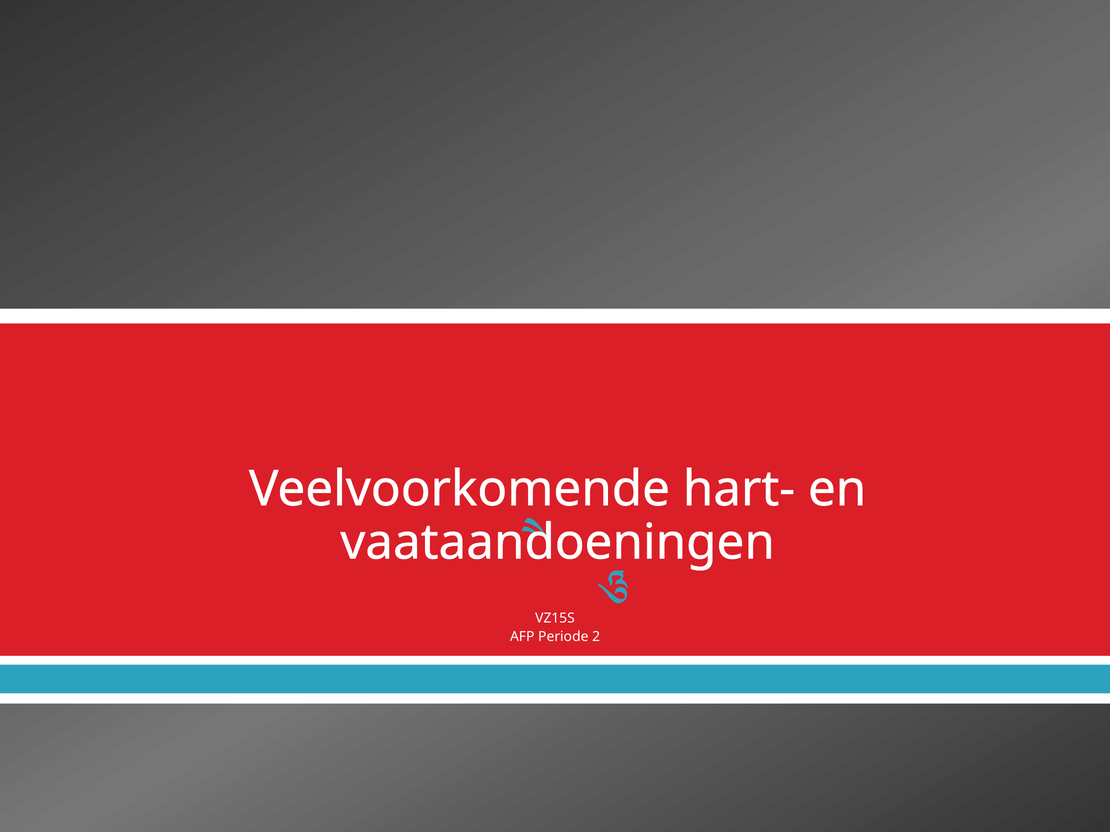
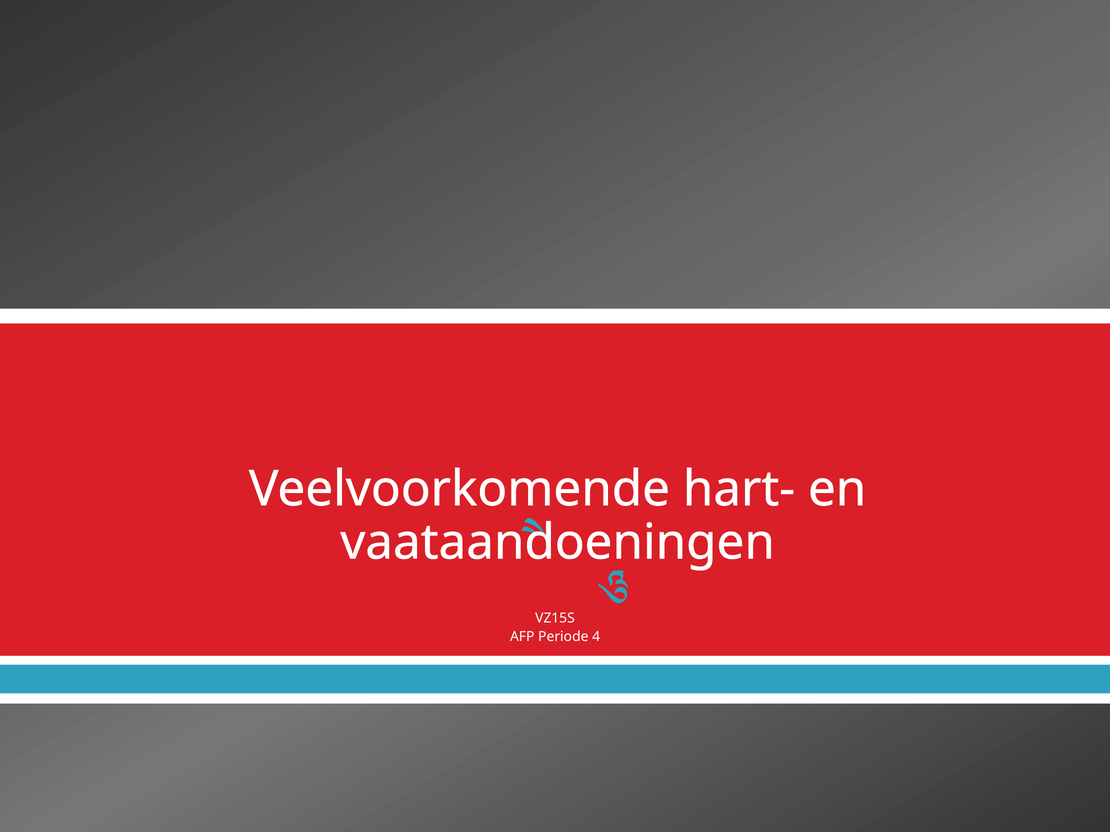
2: 2 -> 4
